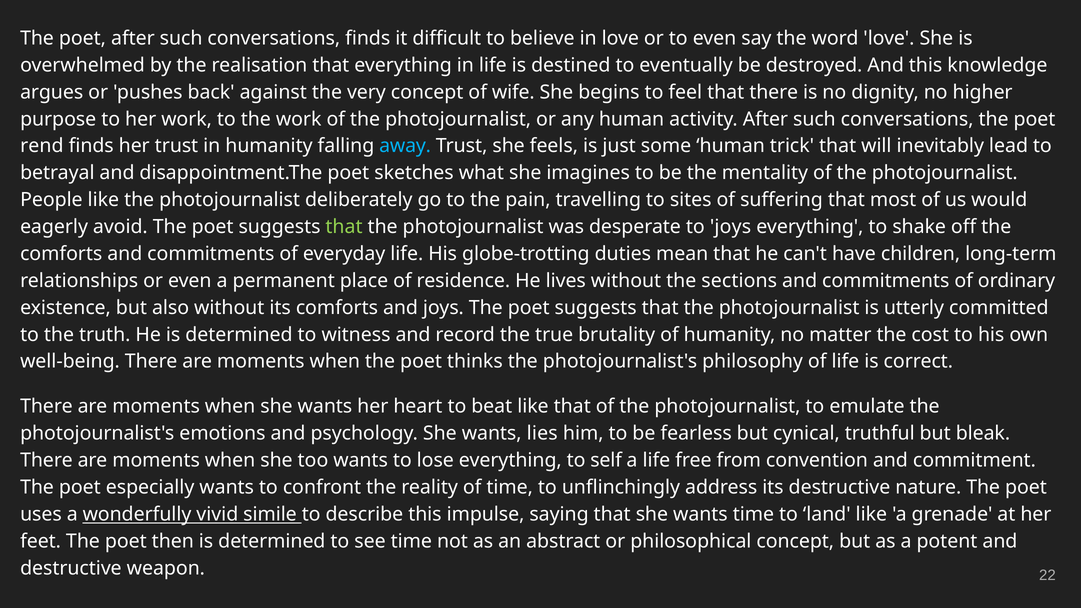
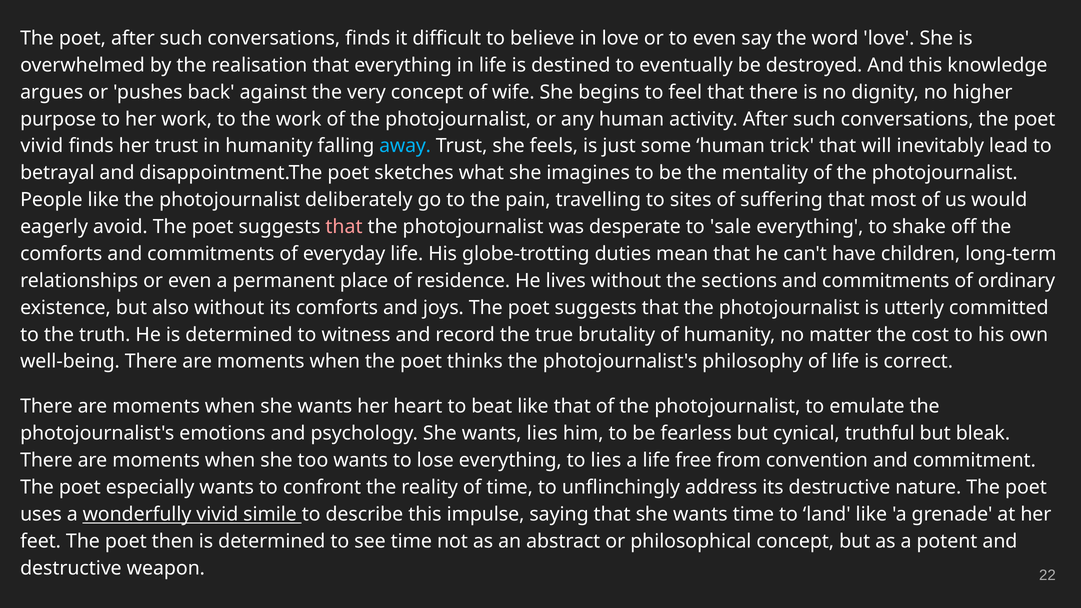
rend at (42, 146): rend -> vivid
that at (344, 227) colour: light green -> pink
to joys: joys -> sale
to self: self -> lies
